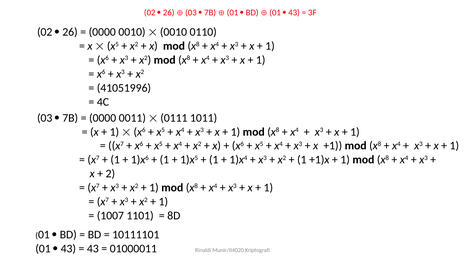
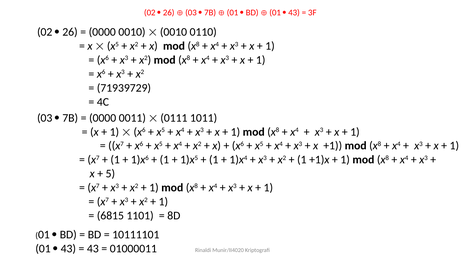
41051996: 41051996 -> 71939729
2: 2 -> 5
1007: 1007 -> 6815
